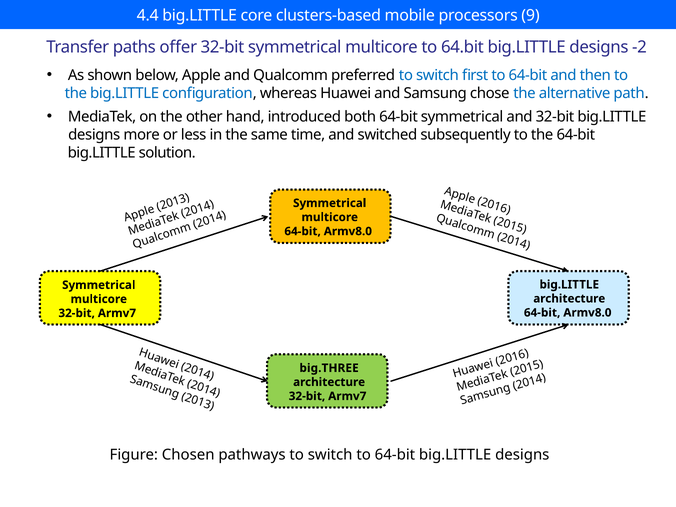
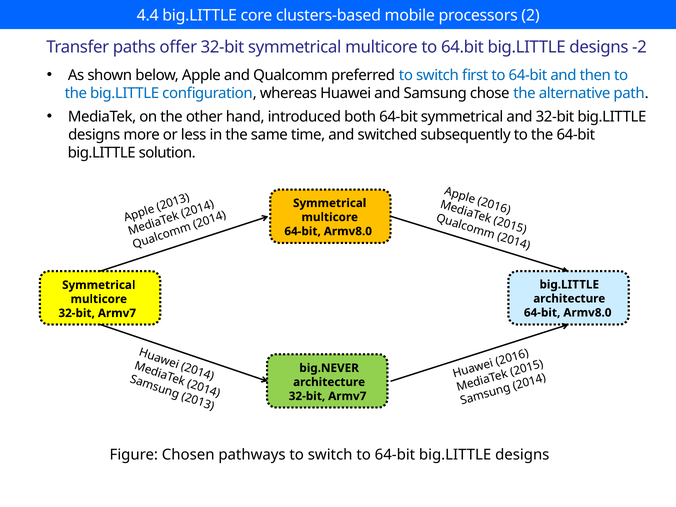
processors 9: 9 -> 2
big.THREE: big.THREE -> big.NEVER
